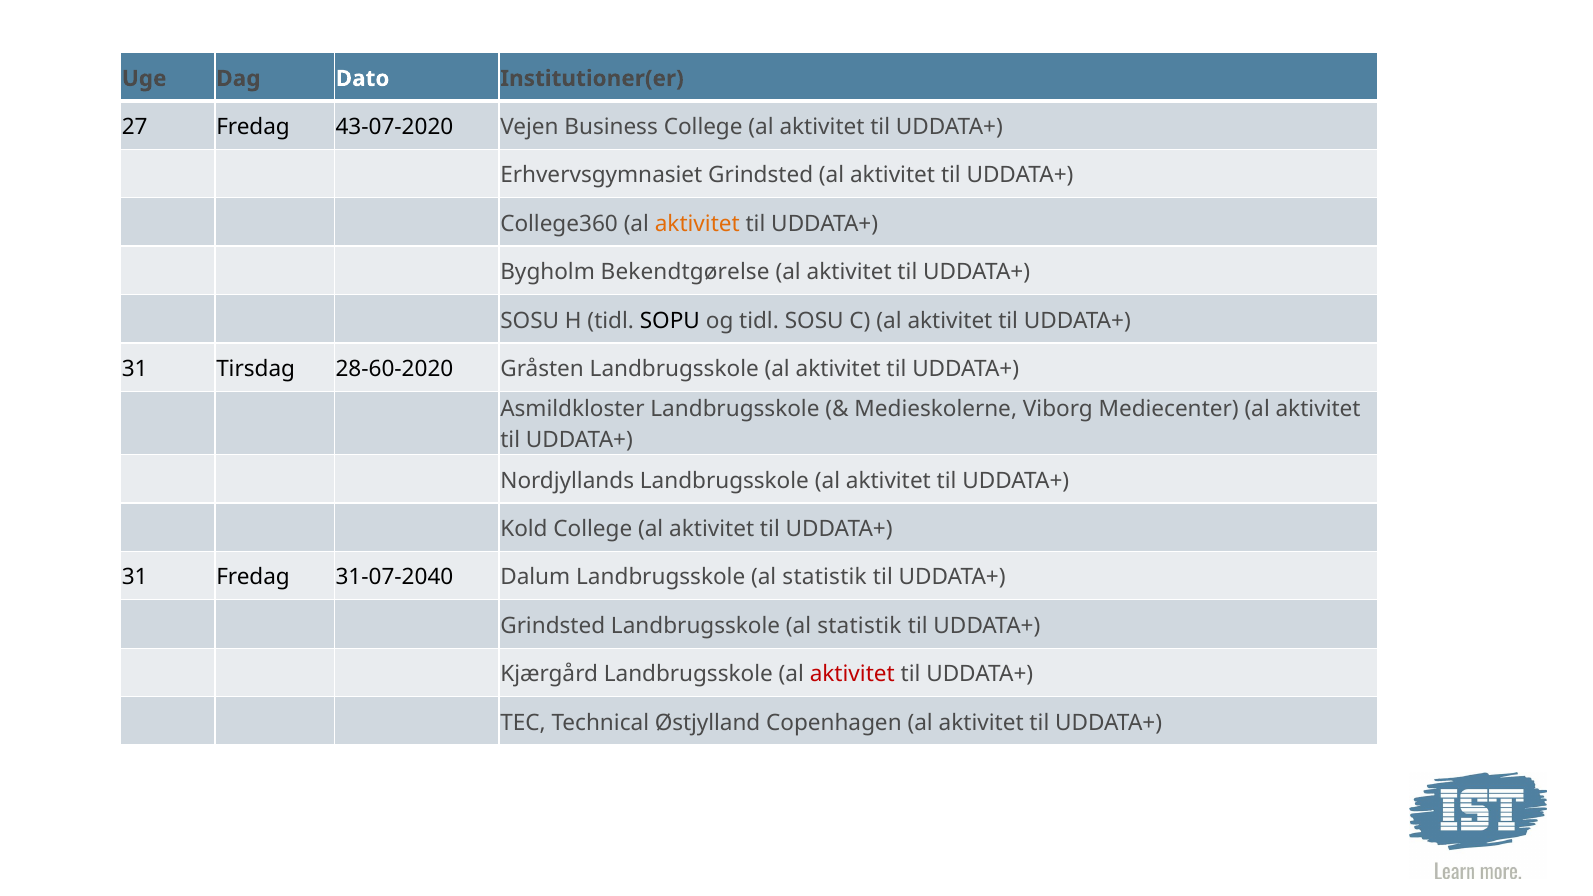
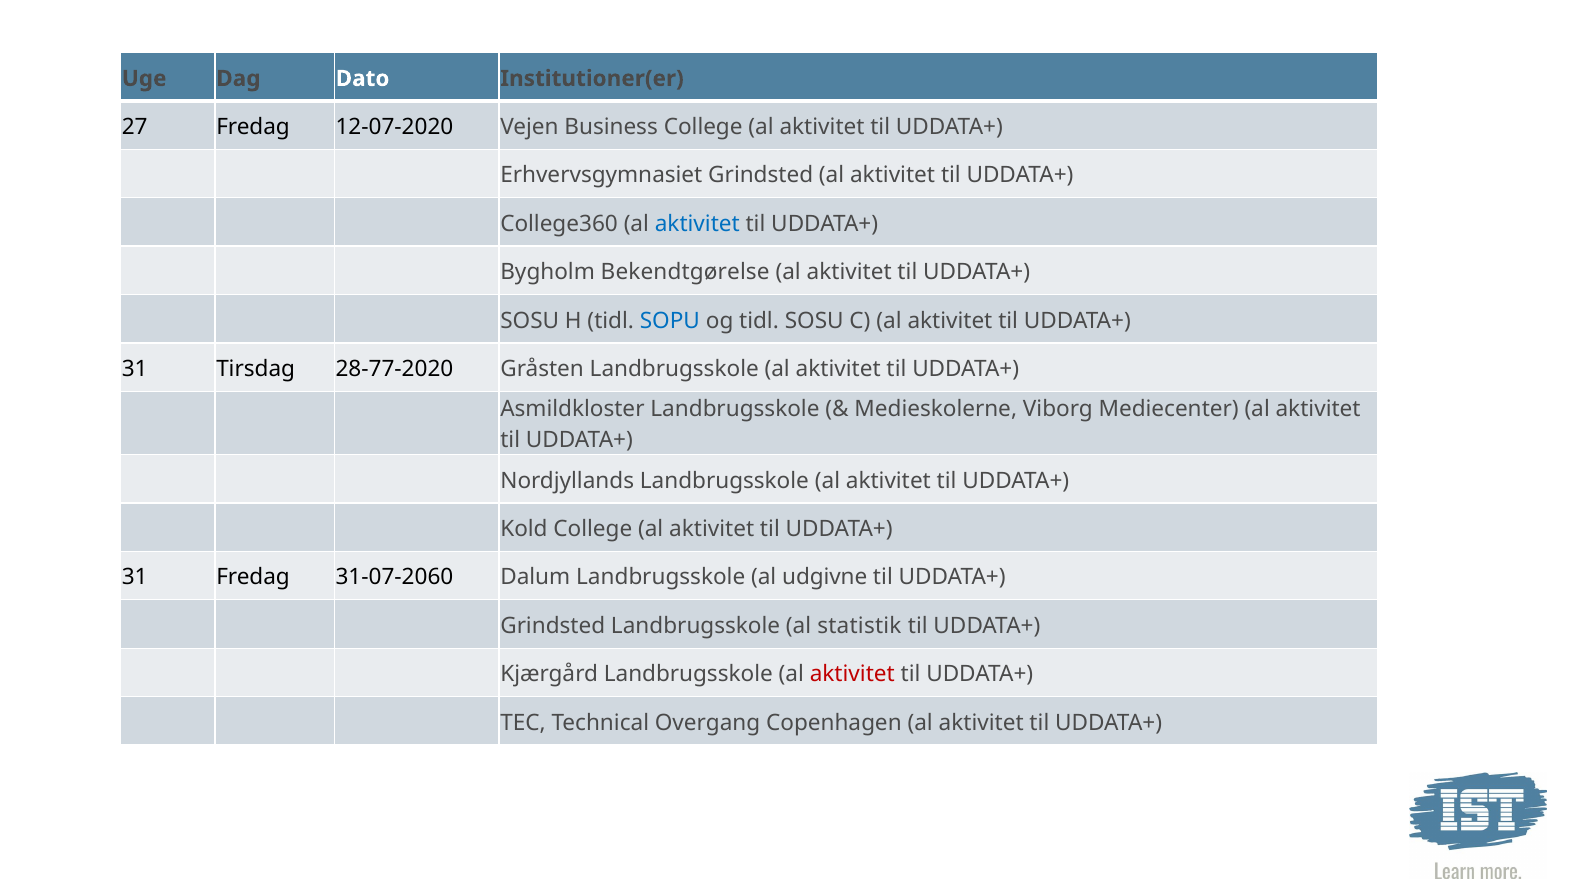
43-07-2020: 43-07-2020 -> 12-07-2020
aktivitet at (697, 224) colour: orange -> blue
SOPU colour: black -> blue
28-60-2020: 28-60-2020 -> 28-77-2020
31-07-2040: 31-07-2040 -> 31-07-2060
Dalum Landbrugsskole al statistik: statistik -> udgivne
Østjylland: Østjylland -> Overgang
